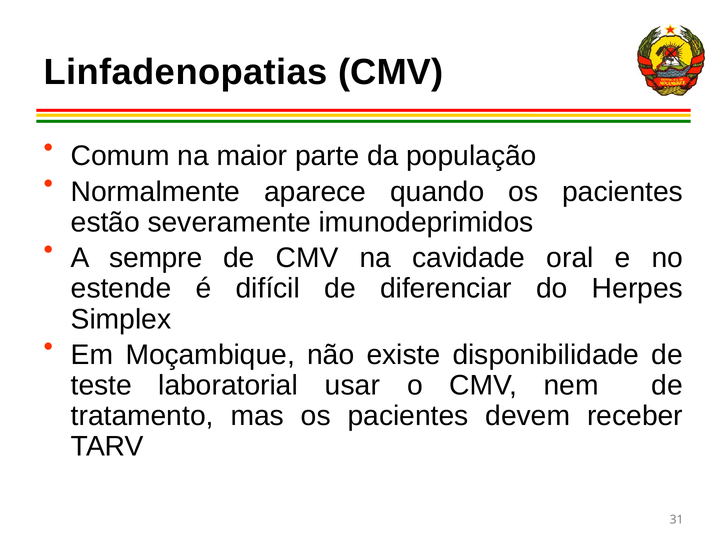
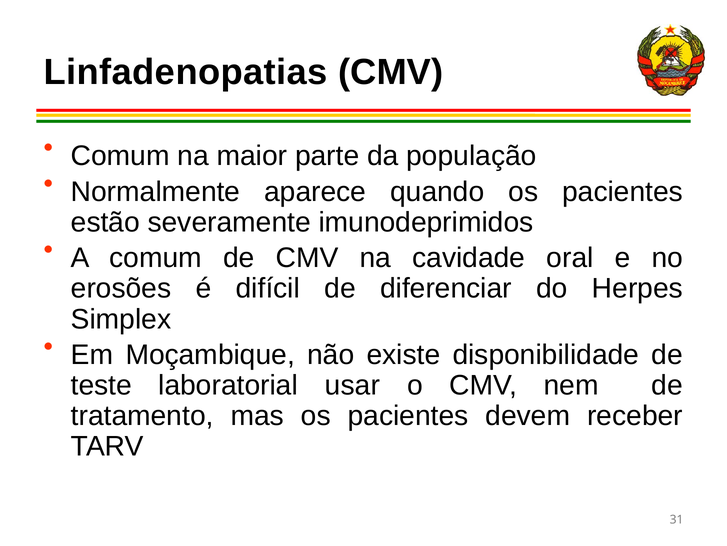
A sempre: sempre -> comum
estende: estende -> erosões
